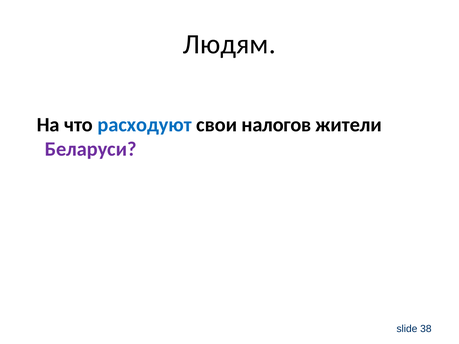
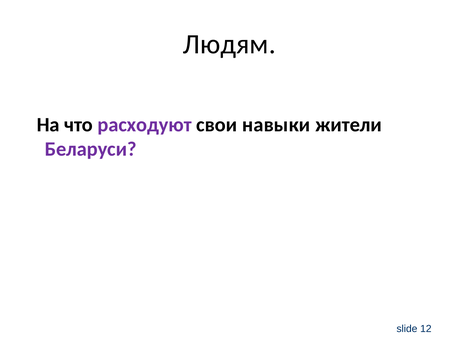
расходуют colour: blue -> purple
налогов: налогов -> навыки
38: 38 -> 12
